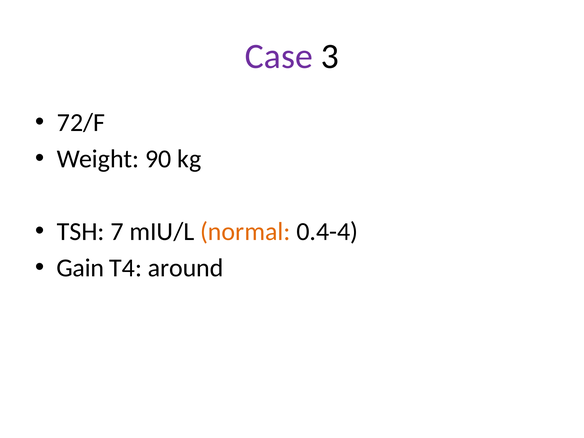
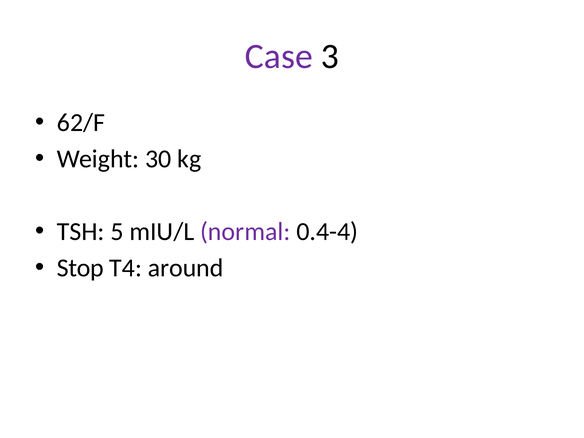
72/F: 72/F -> 62/F
90: 90 -> 30
7: 7 -> 5
normal colour: orange -> purple
Gain: Gain -> Stop
